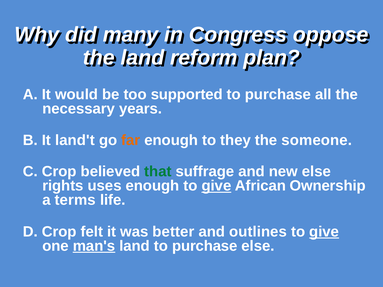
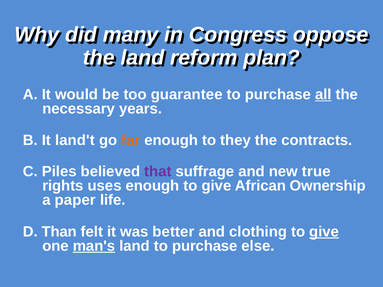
supported: supported -> guarantee
all underline: none -> present
someone: someone -> contracts
C Crop: Crop -> Piles
that colour: green -> purple
new else: else -> true
give at (216, 186) underline: present -> none
terms: terms -> paper
D Crop: Crop -> Than
outlines: outlines -> clothing
